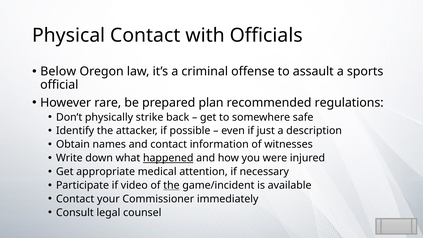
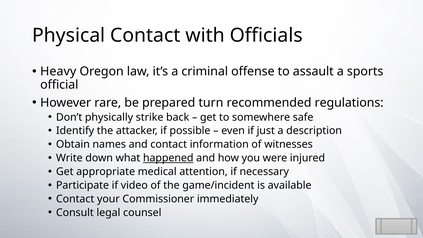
Below: Below -> Heavy
plan: plan -> turn
the at (171, 185) underline: present -> none
